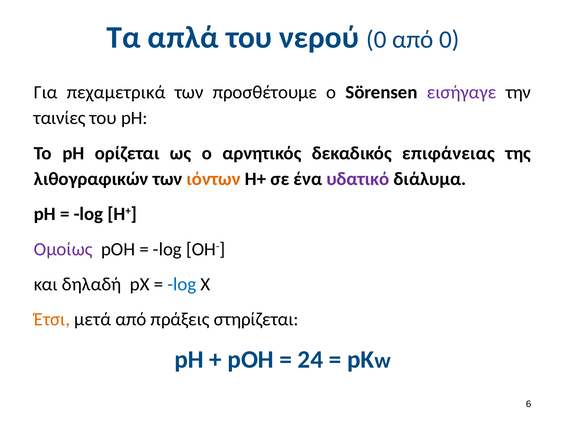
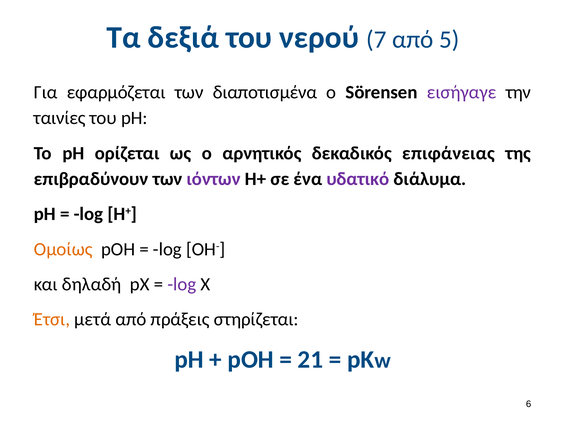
απλά: απλά -> δεξιά
νερού 0: 0 -> 7
από 0: 0 -> 5
πεχαμετρικά: πεχαμετρικά -> εφαρμόζεται
προσθέτουμε: προσθέτουμε -> διαποτισμένα
λιθογραφικών: λιθογραφικών -> επιβραδύνουν
ιόντων colour: orange -> purple
Ομοίως colour: purple -> orange
log at (182, 285) colour: blue -> purple
24: 24 -> 21
